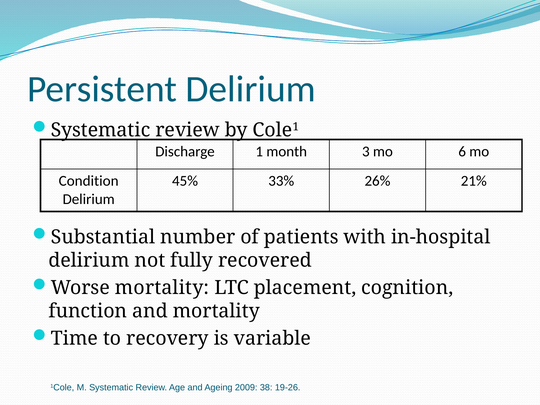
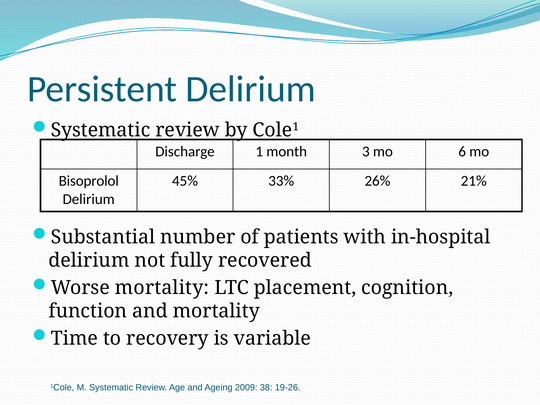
Condition: Condition -> Bisoprolol
